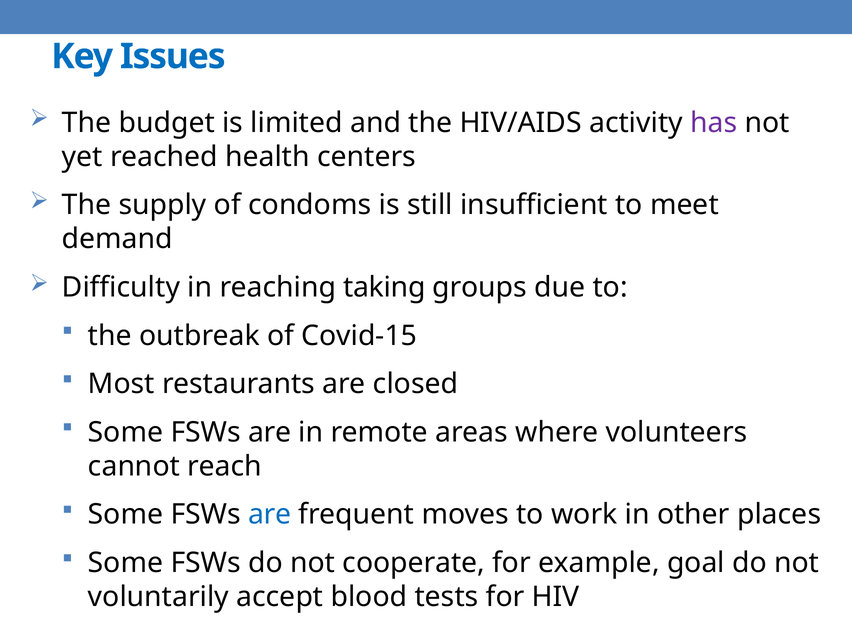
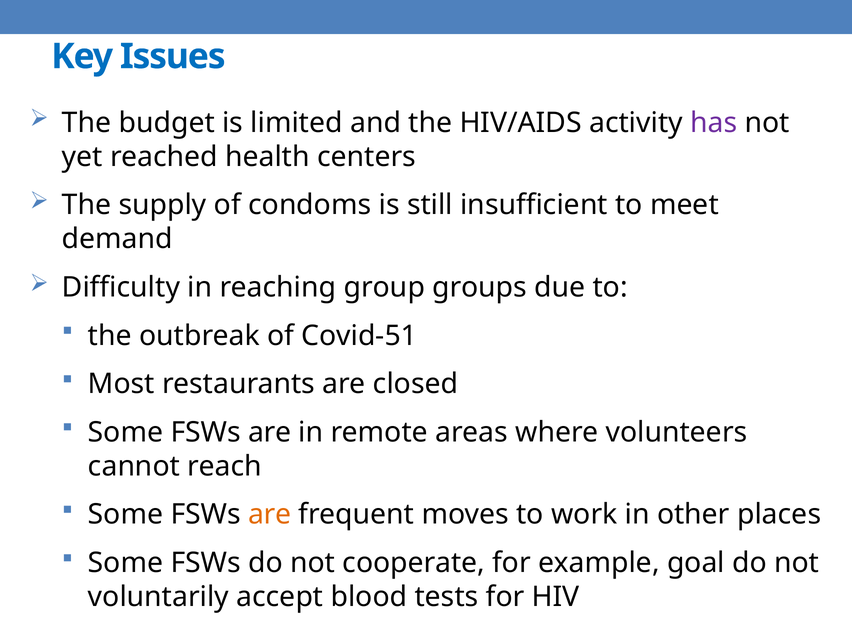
taking: taking -> group
Covid-15: Covid-15 -> Covid-51
are at (270, 515) colour: blue -> orange
